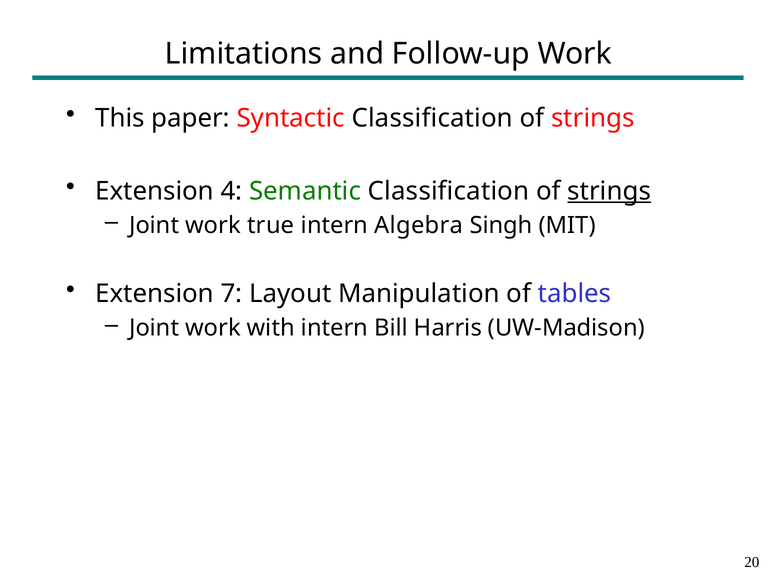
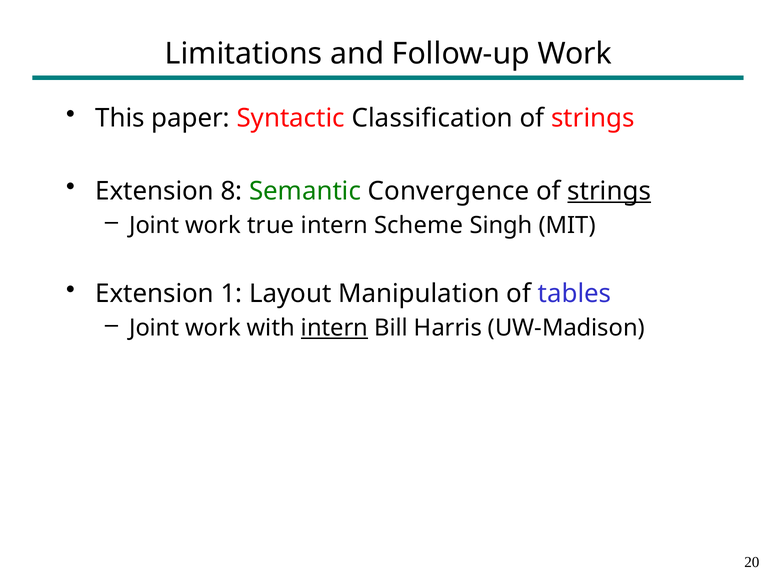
4: 4 -> 8
Semantic Classification: Classification -> Convergence
Algebra: Algebra -> Scheme
7: 7 -> 1
intern at (334, 328) underline: none -> present
